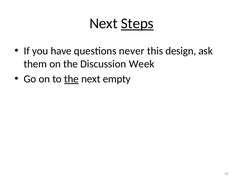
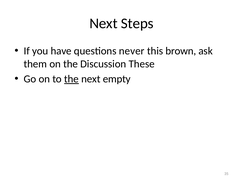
Steps underline: present -> none
design: design -> brown
Week: Week -> These
